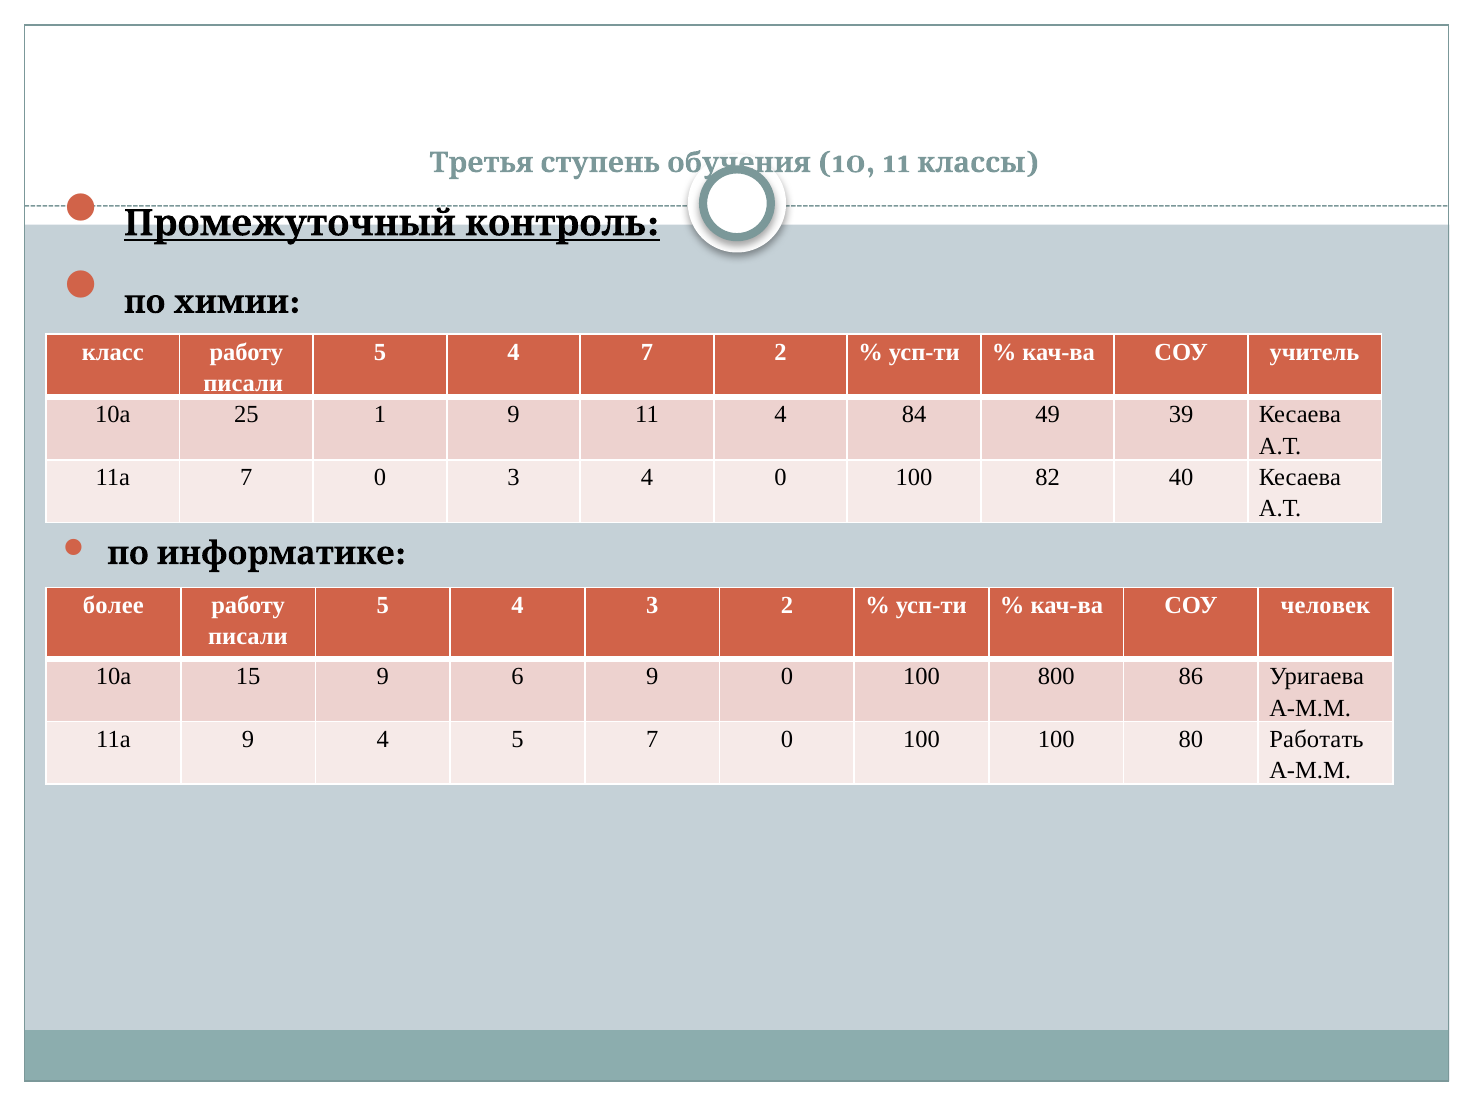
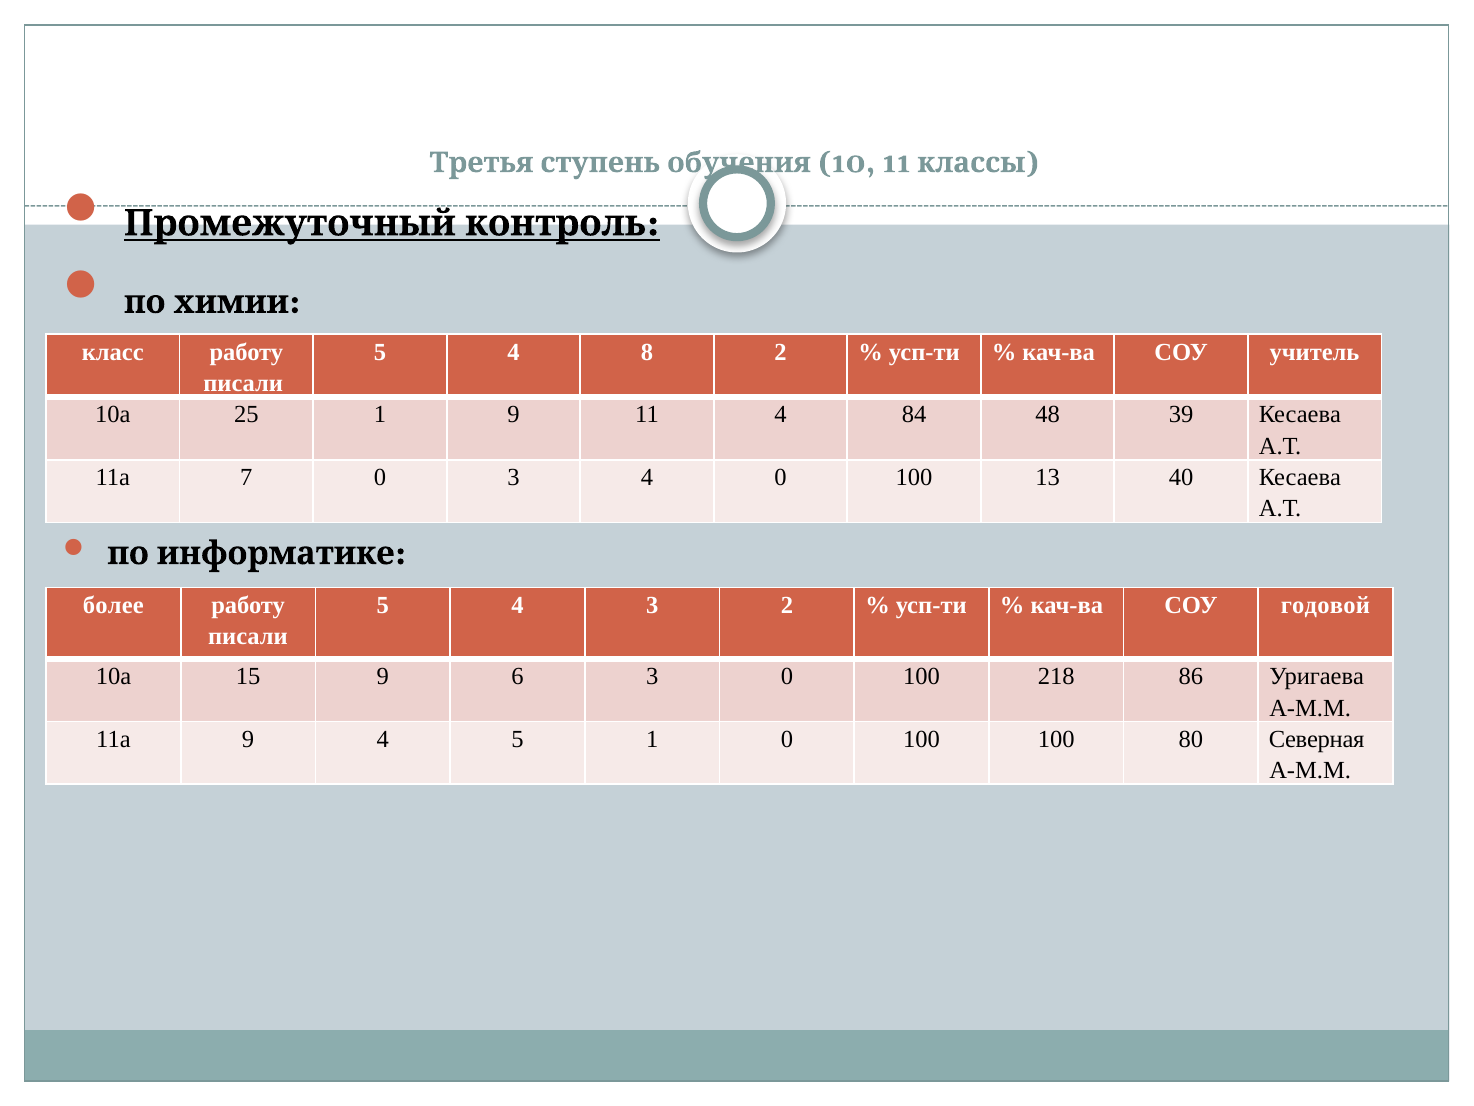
4 7: 7 -> 8
49: 49 -> 48
82: 82 -> 13
человек: человек -> годовой
6 9: 9 -> 3
800: 800 -> 218
5 7: 7 -> 1
Работать: Работать -> Северная
